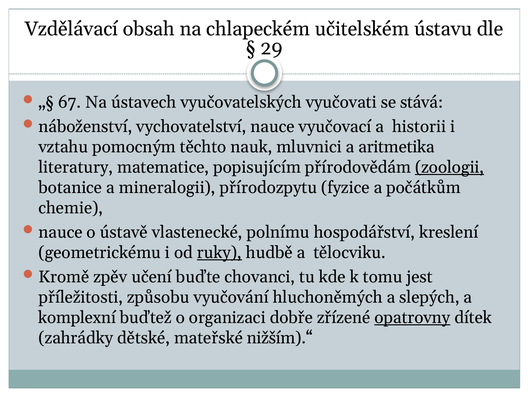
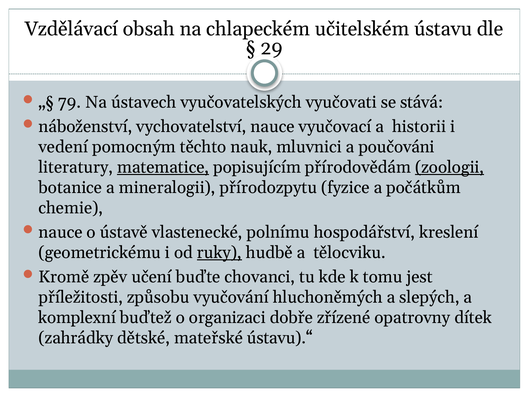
67: 67 -> 79
vztahu: vztahu -> vedení
aritmetika: aritmetika -> poučováni
matematice underline: none -> present
opatrovny underline: present -> none
nižším).“: nižším).“ -> ústavu).“
